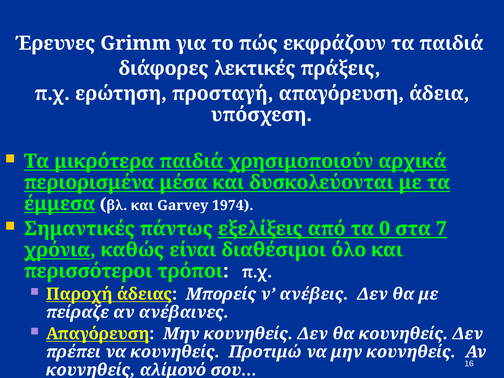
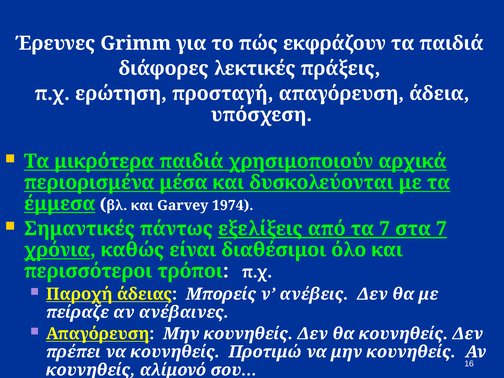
τα 0: 0 -> 7
